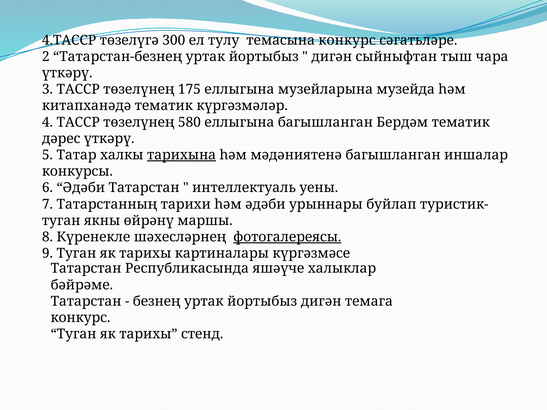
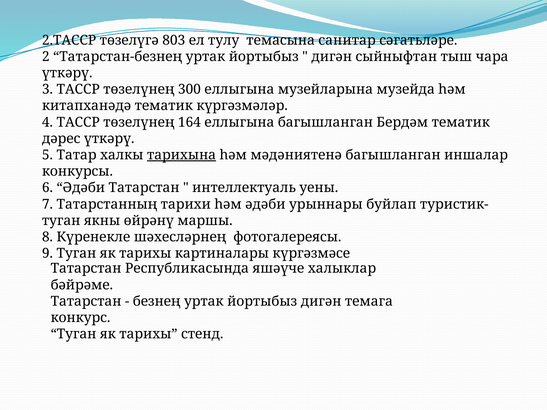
4.ТАССР: 4.ТАССР -> 2.ТАССР
300: 300 -> 803
темасына конкурс: конкурс -> санитар
175: 175 -> 300
580: 580 -> 164
фотогалереясы underline: present -> none
